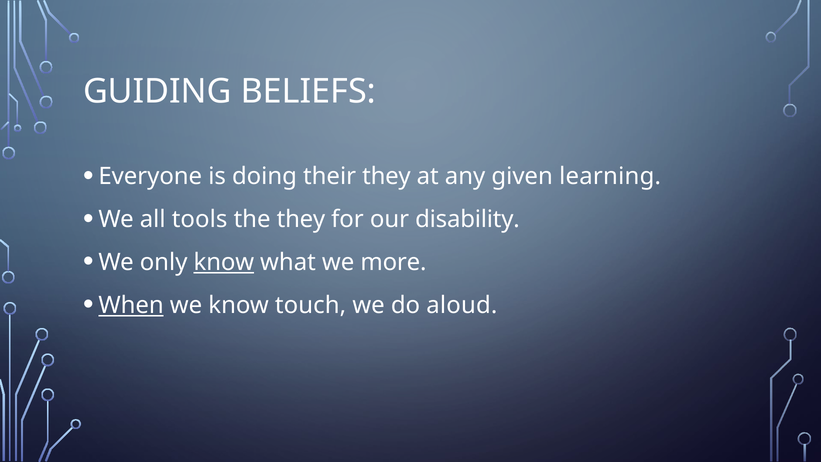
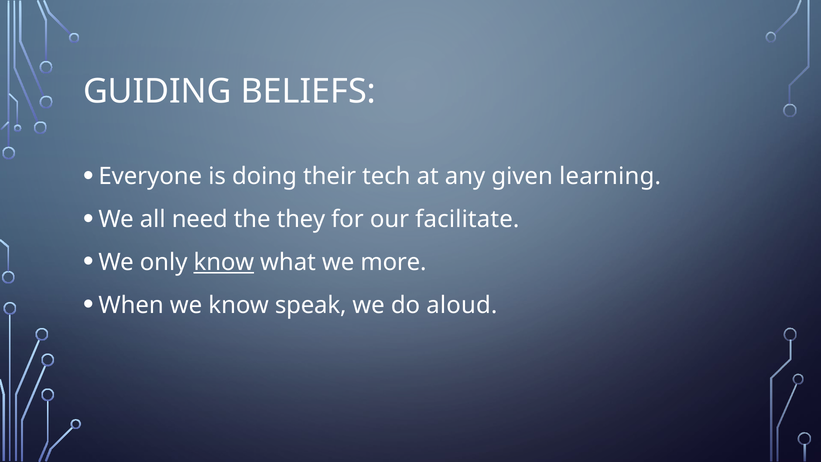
their they: they -> tech
tools: tools -> need
disability: disability -> facilitate
When underline: present -> none
touch: touch -> speak
